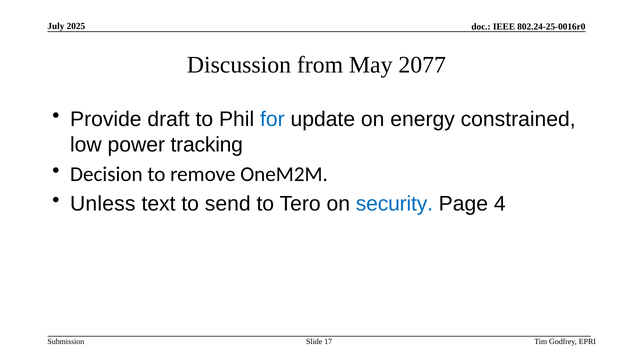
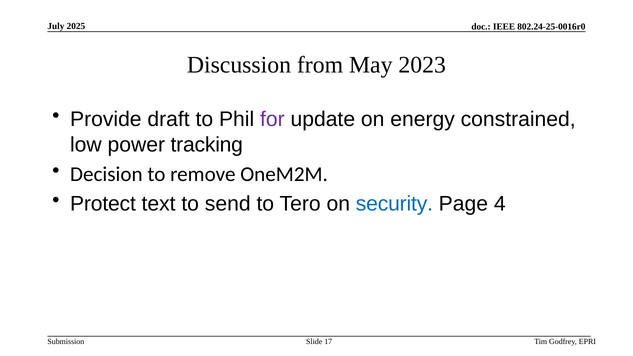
2077: 2077 -> 2023
for colour: blue -> purple
Unless: Unless -> Protect
